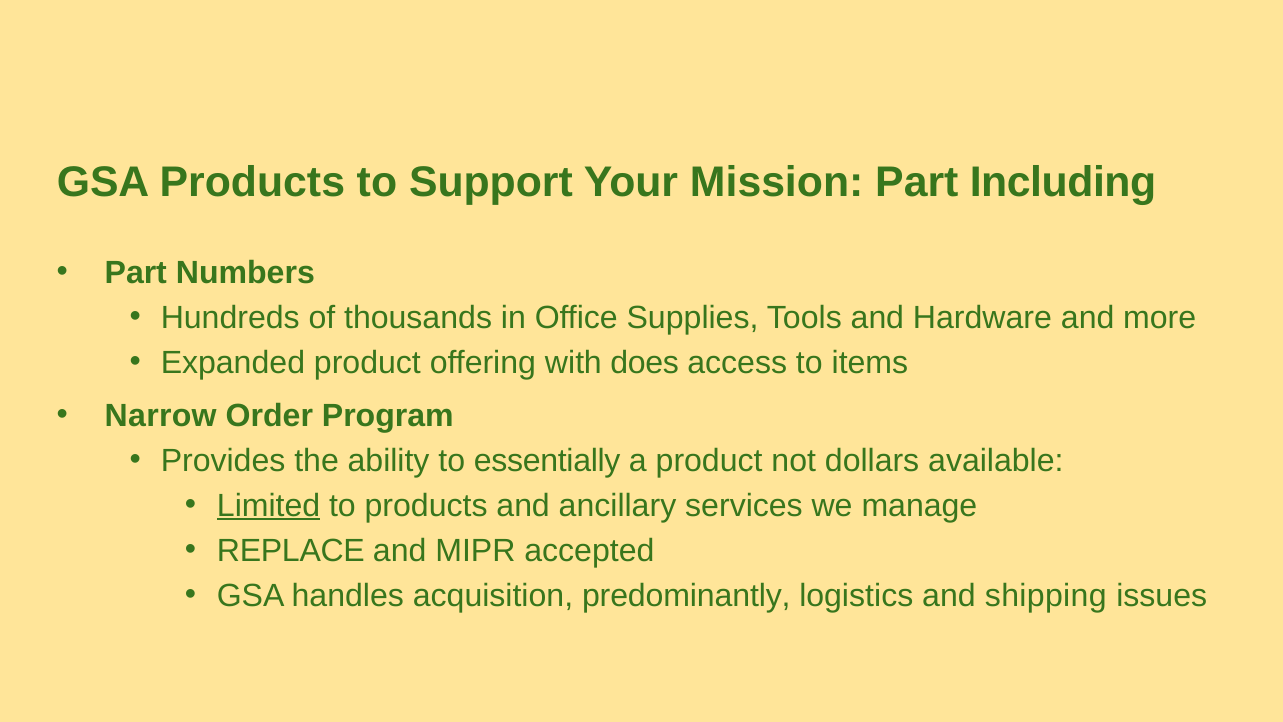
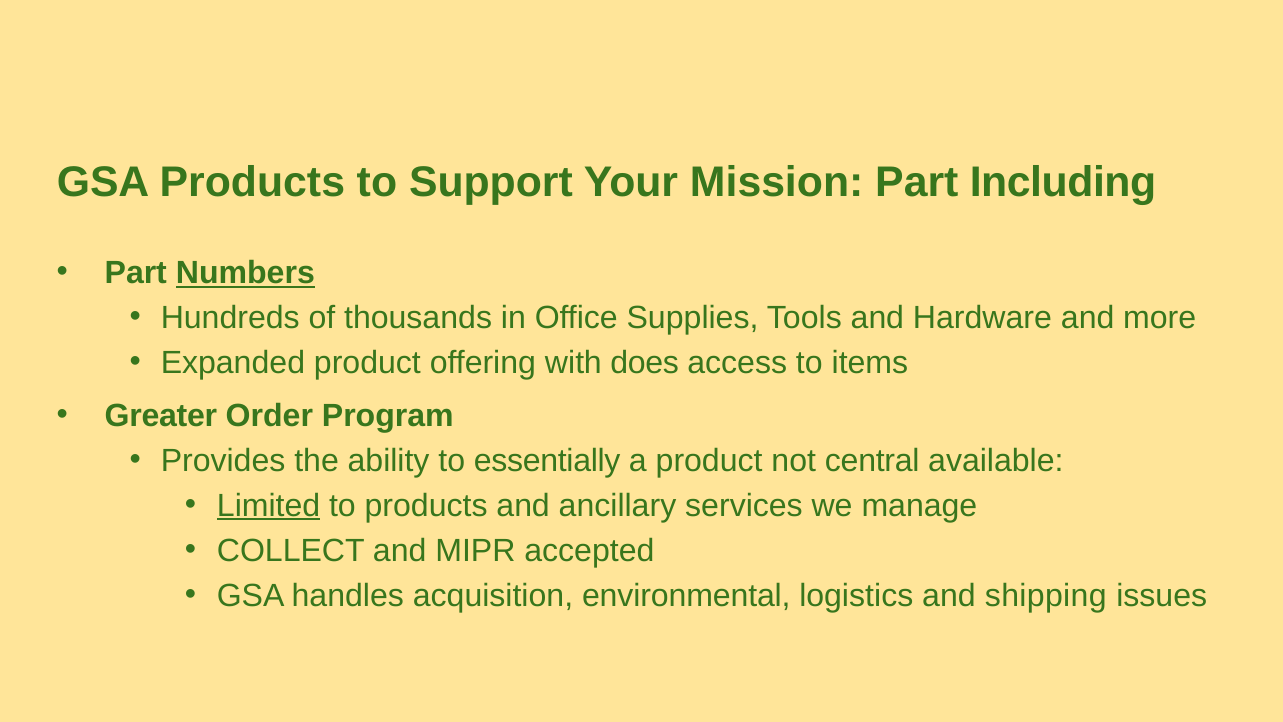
Numbers underline: none -> present
Narrow: Narrow -> Greater
dollars: dollars -> central
REPLACE: REPLACE -> COLLECT
predominantly: predominantly -> environmental
